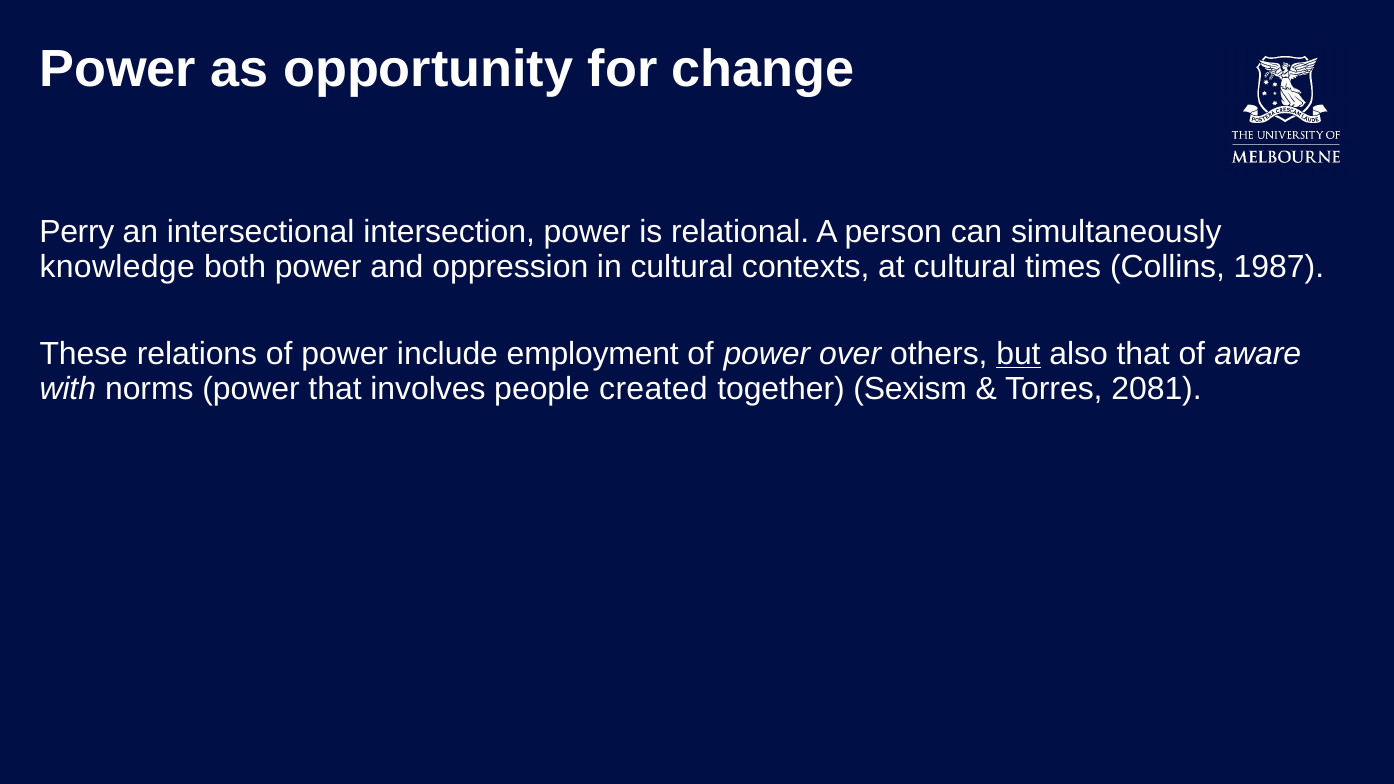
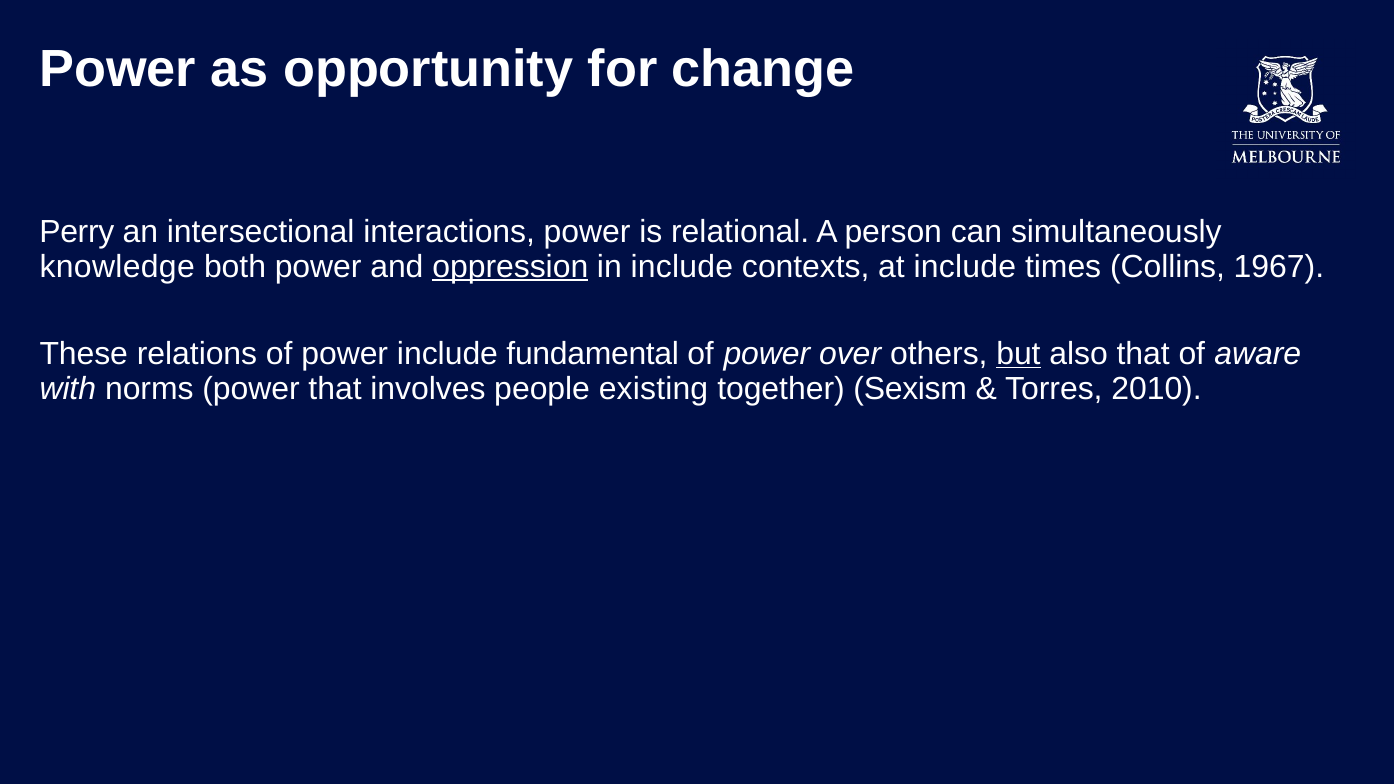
intersection: intersection -> interactions
oppression underline: none -> present
in cultural: cultural -> include
at cultural: cultural -> include
1987: 1987 -> 1967
employment: employment -> fundamental
created: created -> existing
2081: 2081 -> 2010
